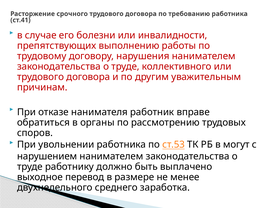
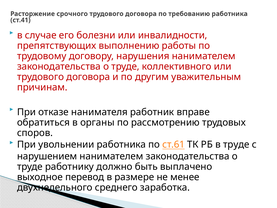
ст.53: ст.53 -> ст.61
в могут: могут -> труде
